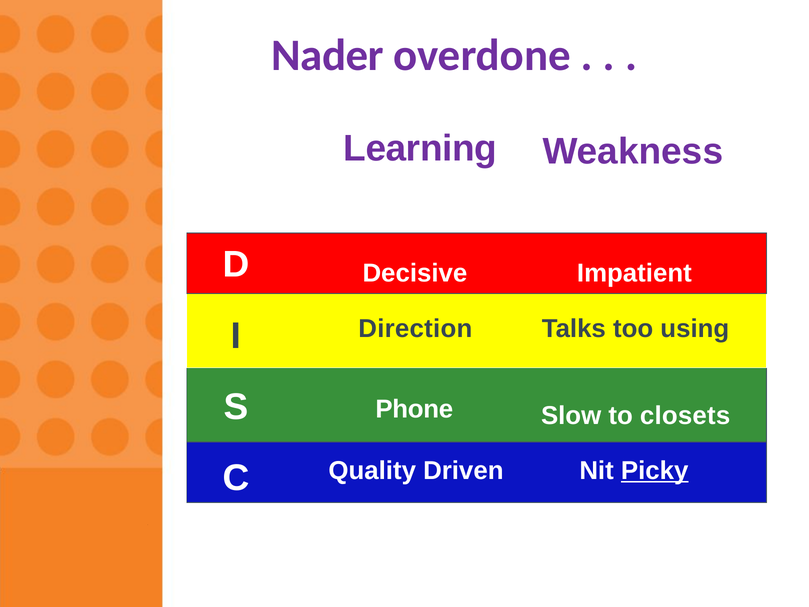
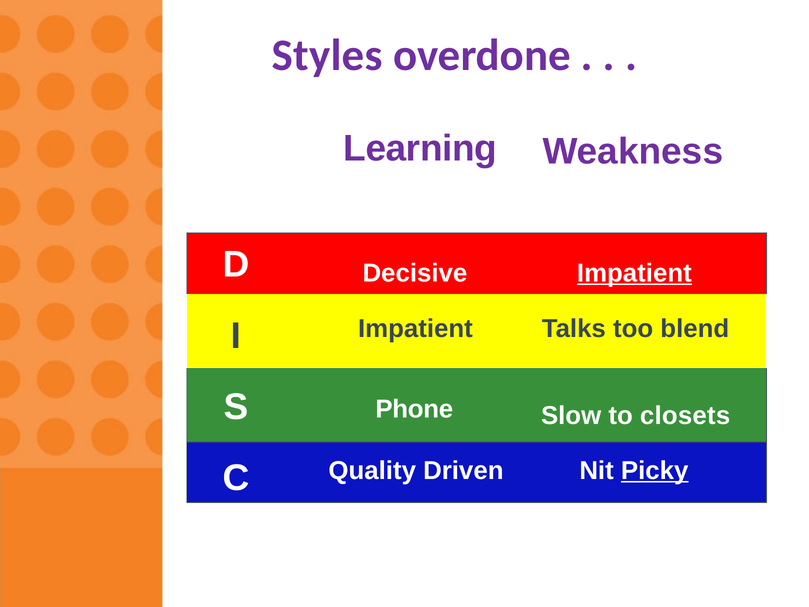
Nader: Nader -> Styles
Impatient at (634, 273) underline: none -> present
I Direction: Direction -> Impatient
using: using -> blend
